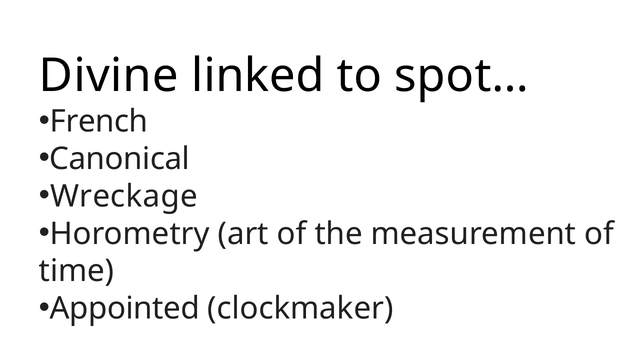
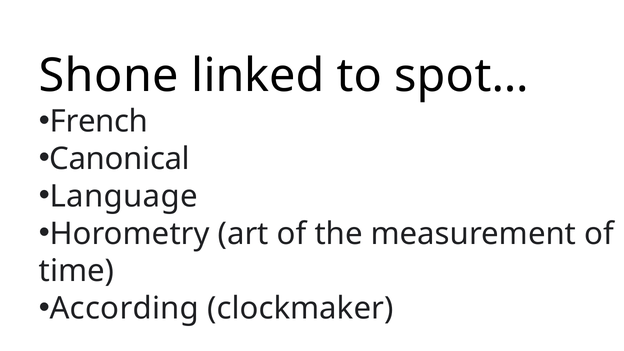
Divine: Divine -> Shone
Wreckage: Wreckage -> Language
Appointed: Appointed -> According
